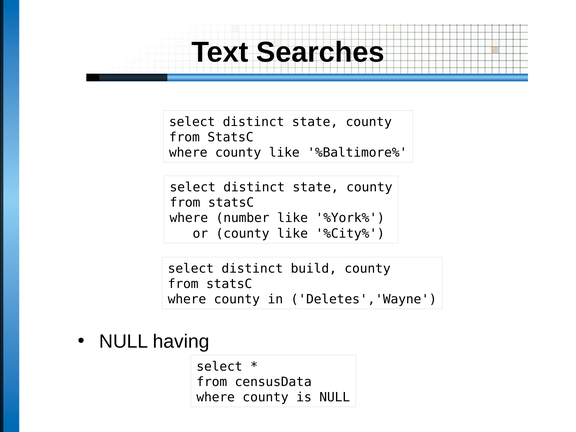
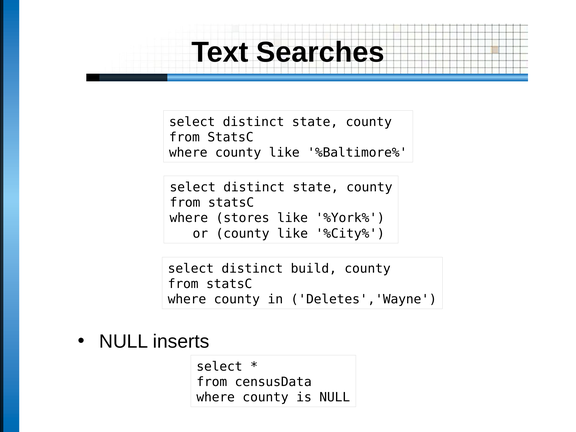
number: number -> stores
having: having -> inserts
